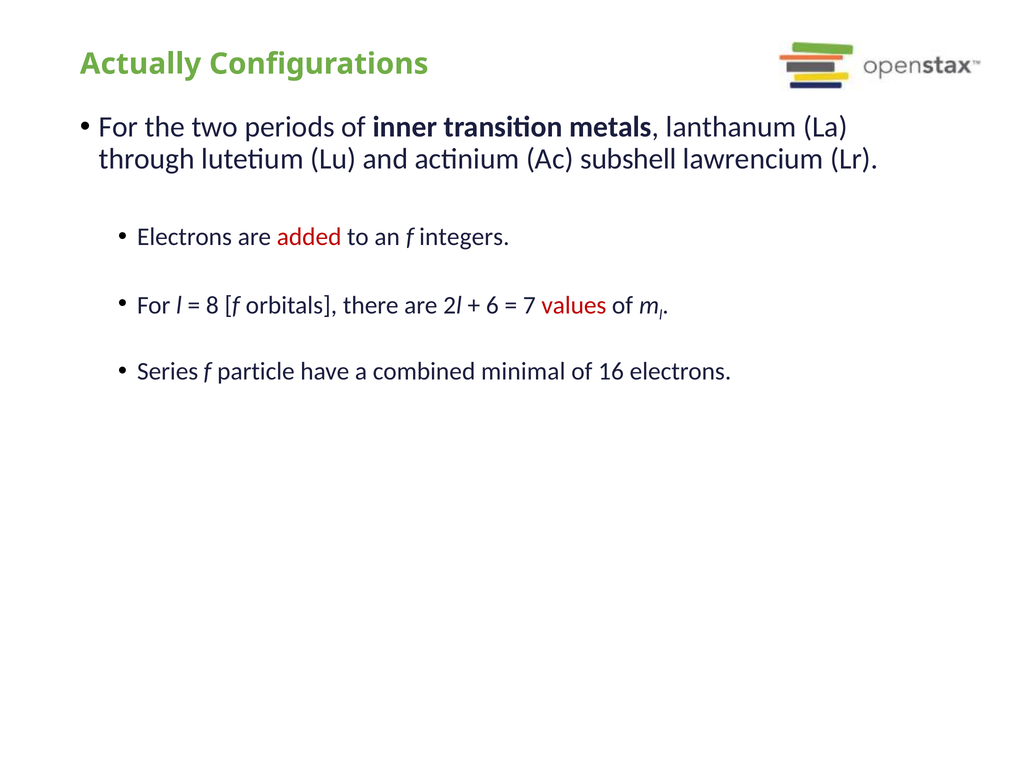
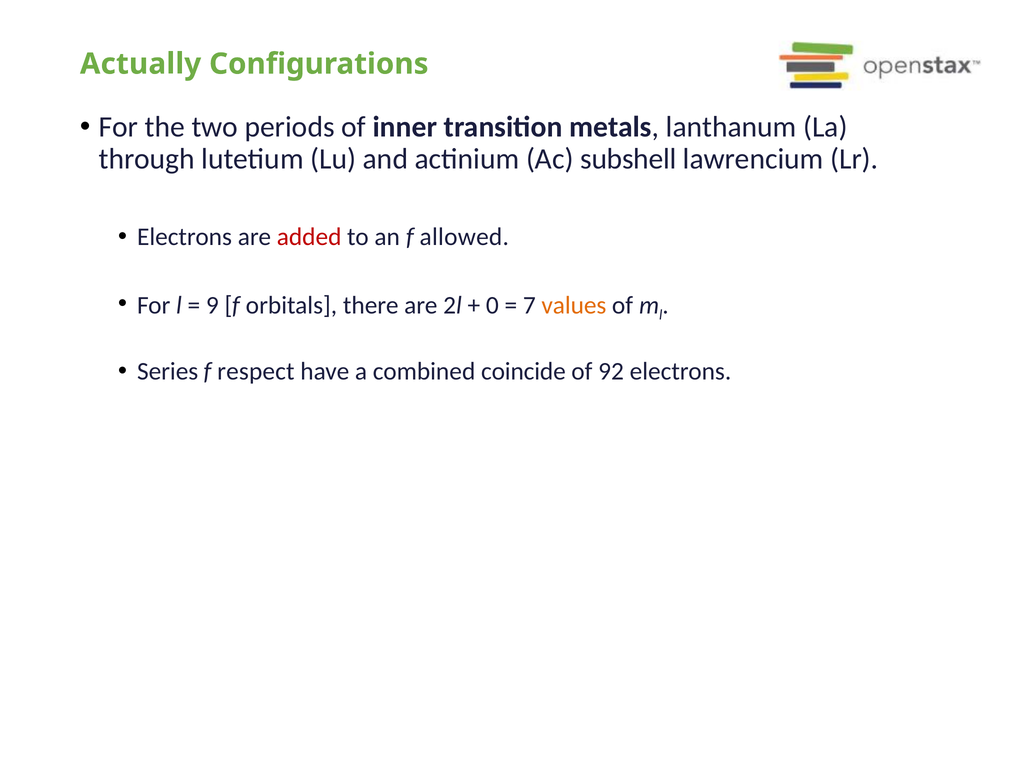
integers: integers -> allowed
8: 8 -> 9
6: 6 -> 0
values colour: red -> orange
particle: particle -> respect
minimal: minimal -> coincide
16: 16 -> 92
